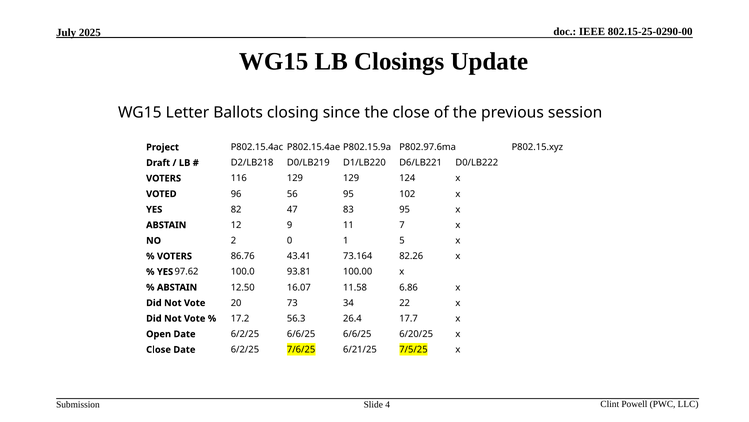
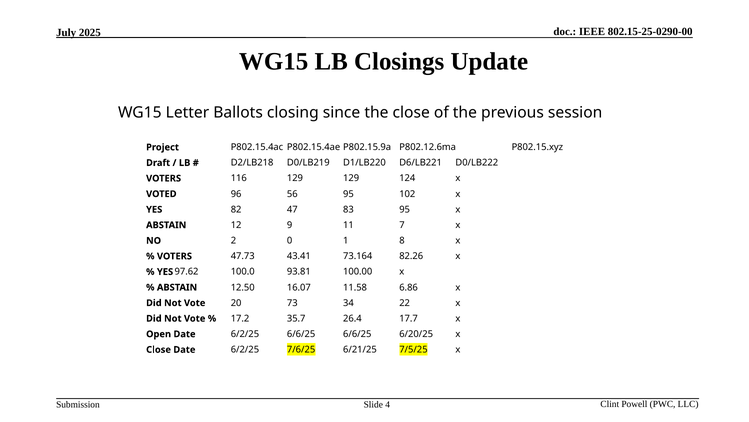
P802.97.6ma: P802.97.6ma -> P802.12.6ma
5: 5 -> 8
86.76: 86.76 -> 47.73
56.3: 56.3 -> 35.7
